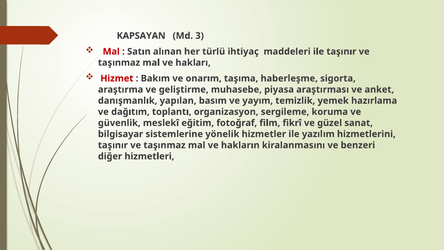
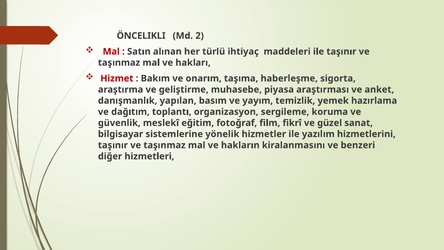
KAPSAYAN: KAPSAYAN -> ÖNCELIKLI
3: 3 -> 2
